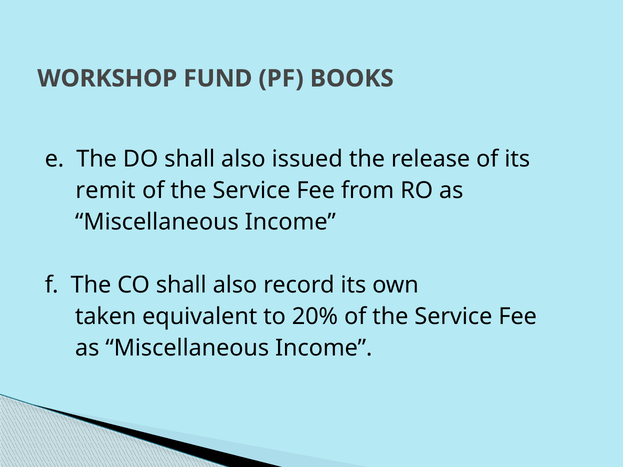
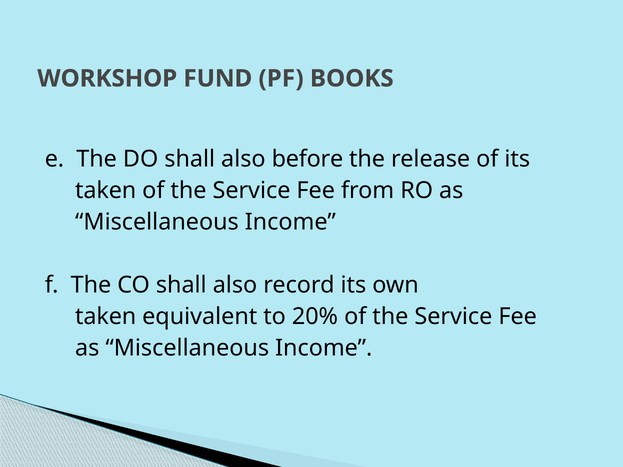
issued: issued -> before
remit at (106, 191): remit -> taken
